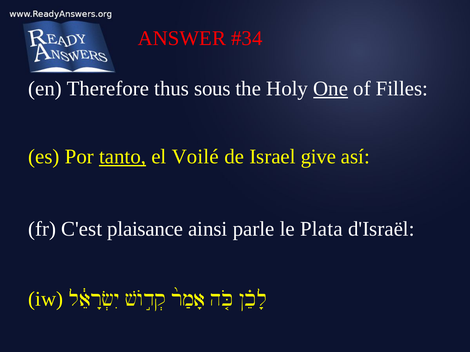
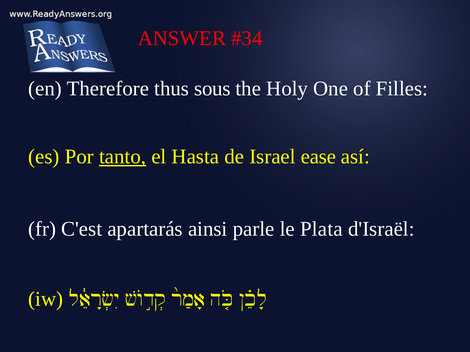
One underline: present -> none
Voilé: Voilé -> Hasta
give: give -> ease
plaisance: plaisance -> apartarás
